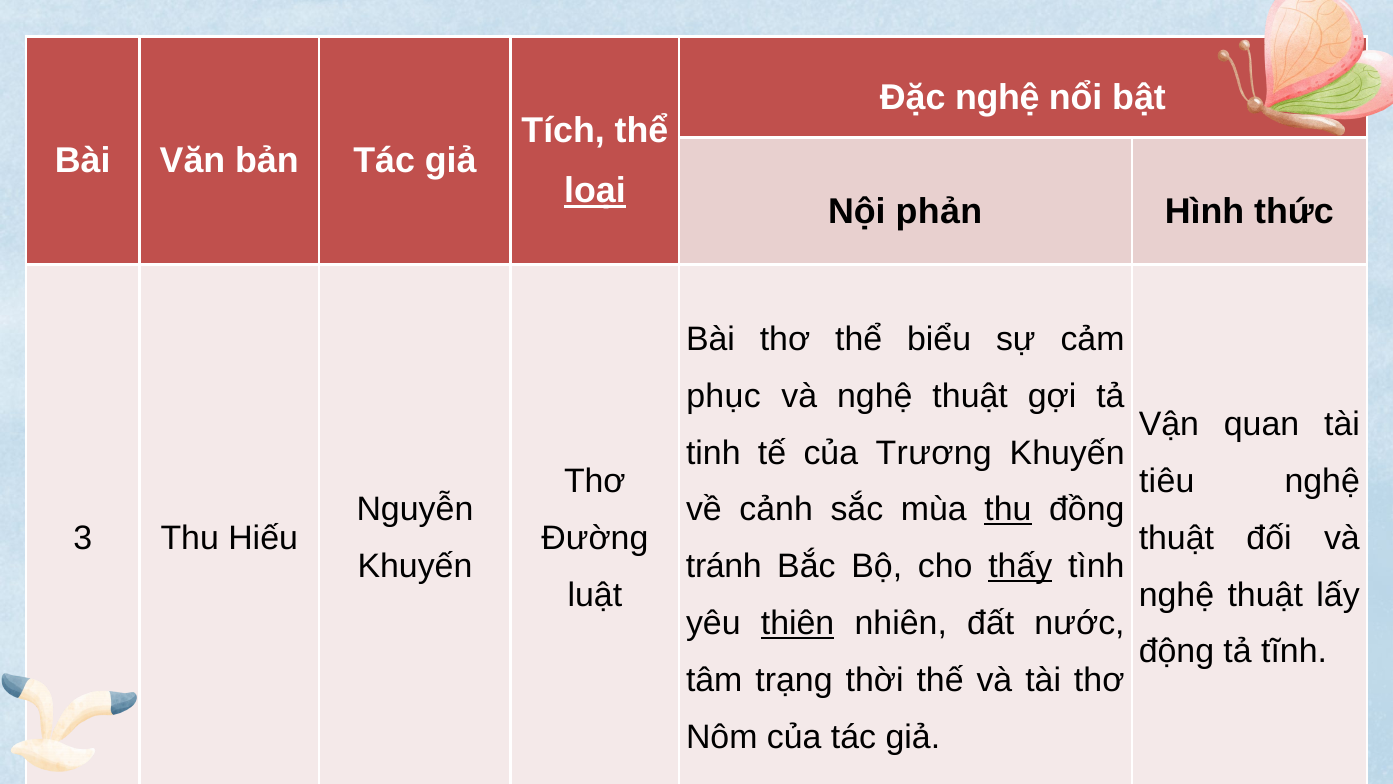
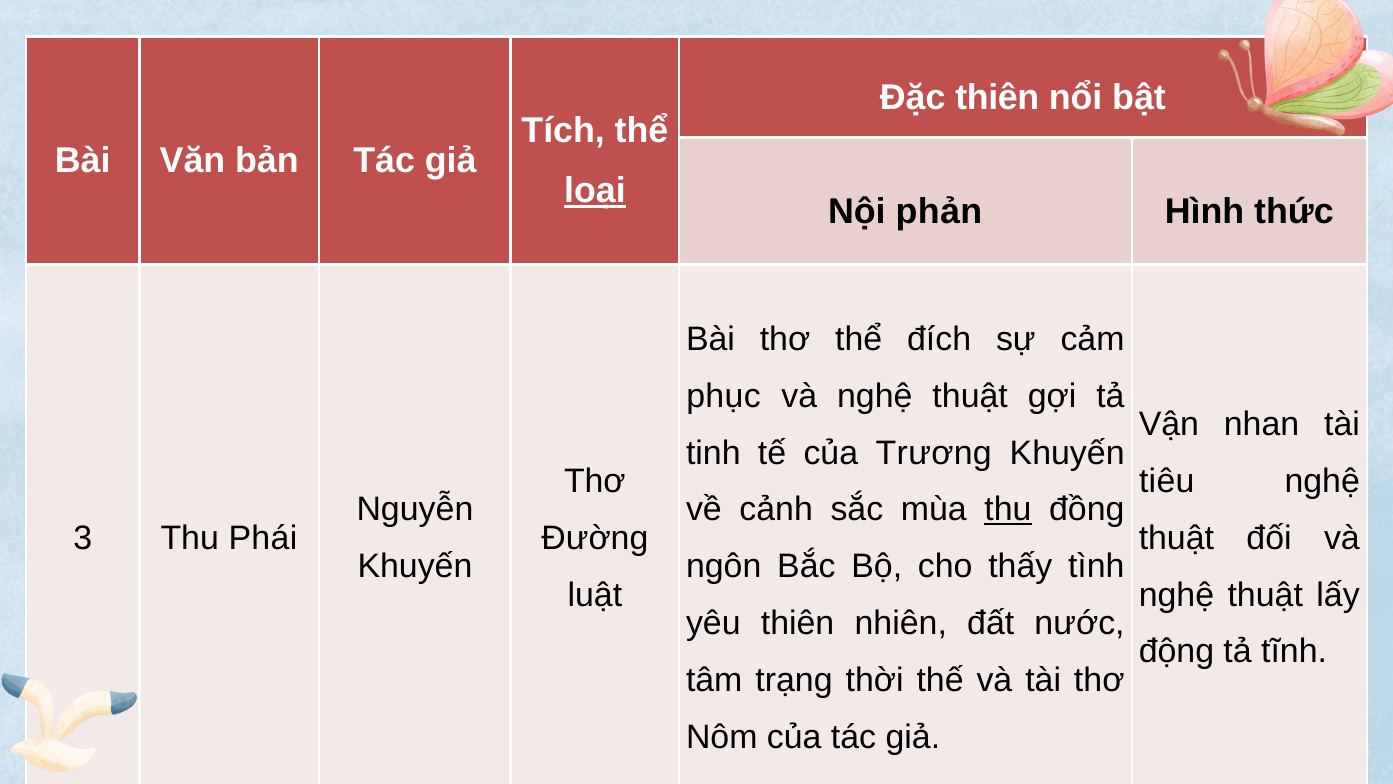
Đặc nghệ: nghệ -> thiên
biểu: biểu -> đích
quan: quan -> nhan
Hiếu: Hiếu -> Phái
tránh: tránh -> ngôn
thấy underline: present -> none
thiên at (798, 623) underline: present -> none
